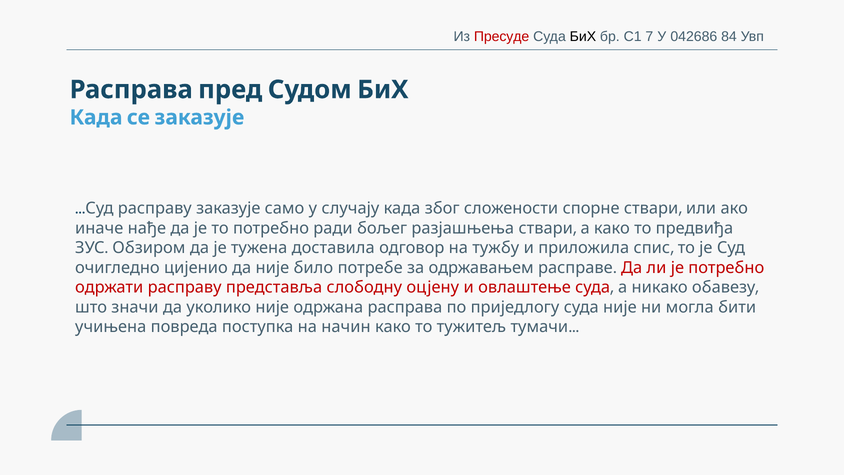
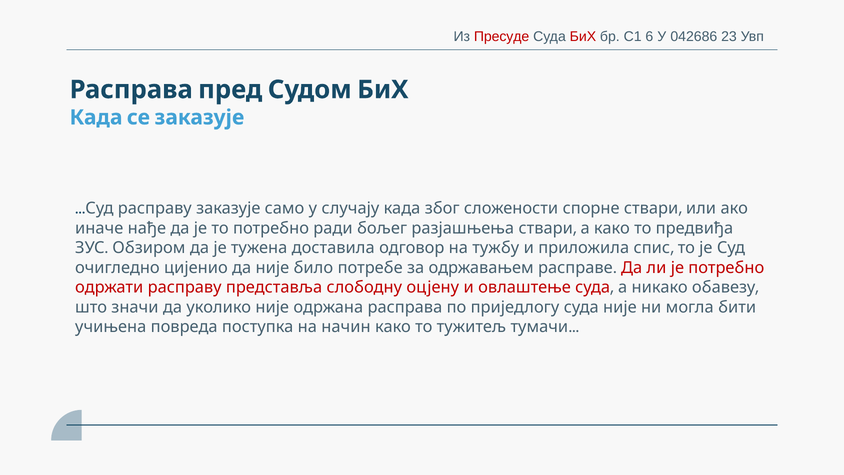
БиХ colour: black -> red
7: 7 -> 6
84: 84 -> 23
